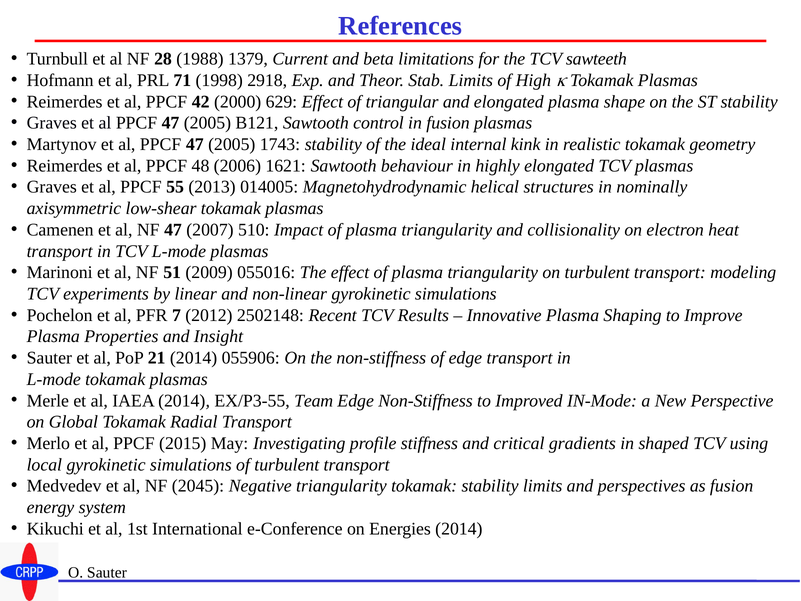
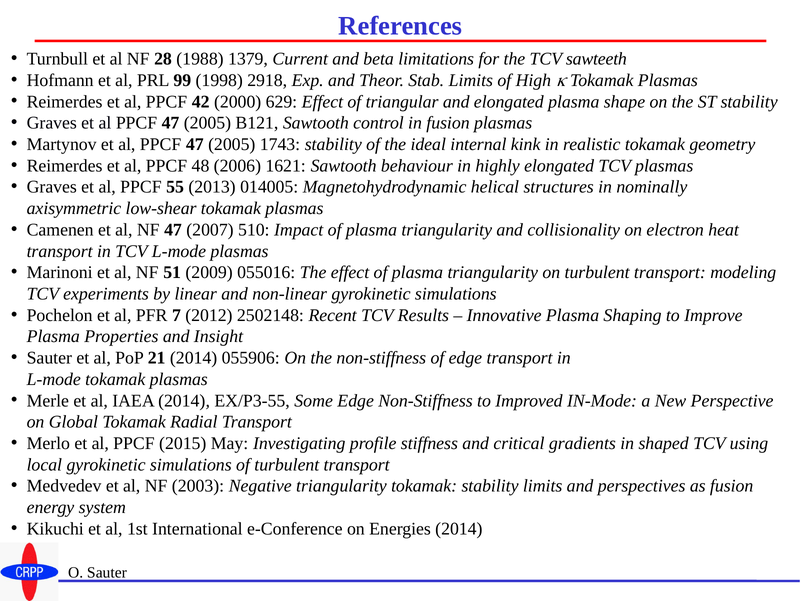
71: 71 -> 99
Team: Team -> Some
2045: 2045 -> 2003
